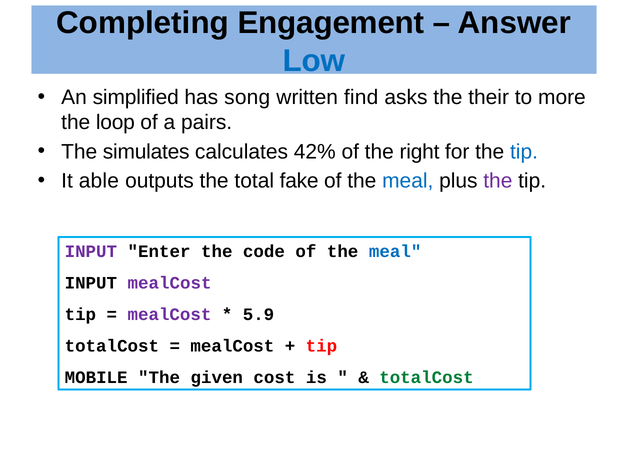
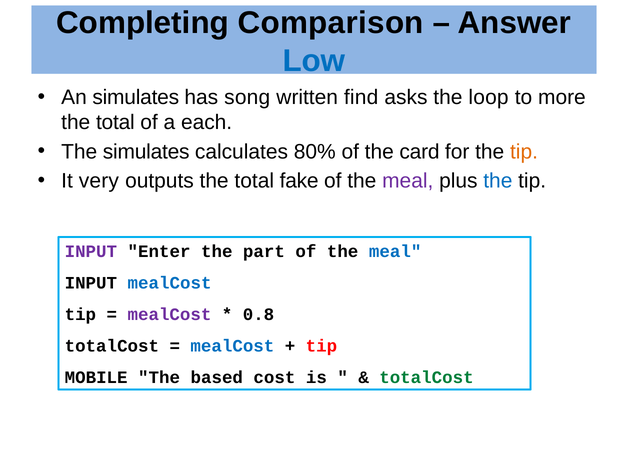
Engagement: Engagement -> Comparison
An simplified: simplified -> simulates
their: their -> loop
loop at (115, 122): loop -> total
pairs: pairs -> each
42%: 42% -> 80%
right: right -> card
tip at (524, 152) colour: blue -> orange
able: able -> very
meal at (408, 181) colour: blue -> purple
the at (498, 181) colour: purple -> blue
code: code -> part
mealCost at (170, 283) colour: purple -> blue
5.9: 5.9 -> 0.8
mealCost at (232, 346) colour: black -> blue
given: given -> based
